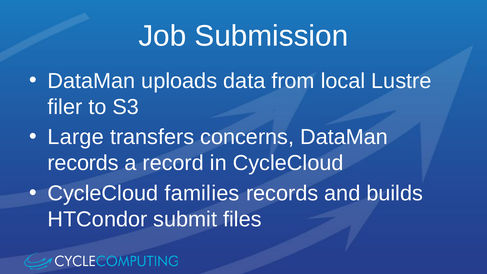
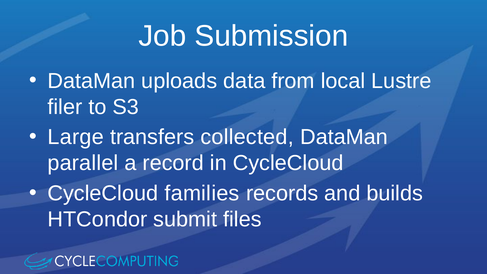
concerns: concerns -> collected
records at (83, 163): records -> parallel
